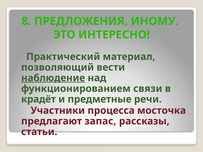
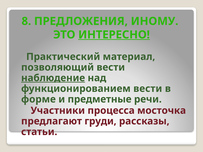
ИНТЕРЕСНО underline: none -> present
функционированием связи: связи -> вести
крадёт: крадёт -> форме
запас: запас -> груди
